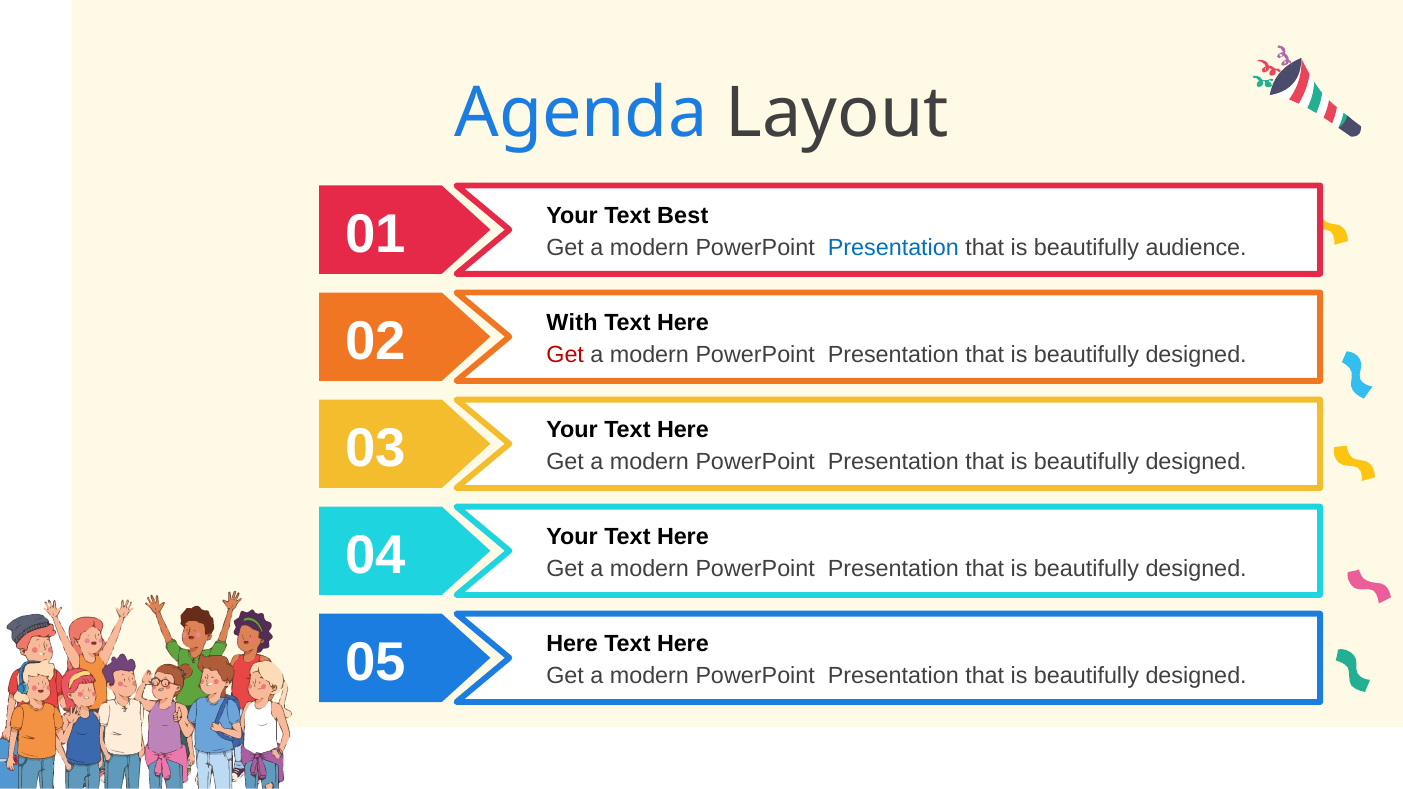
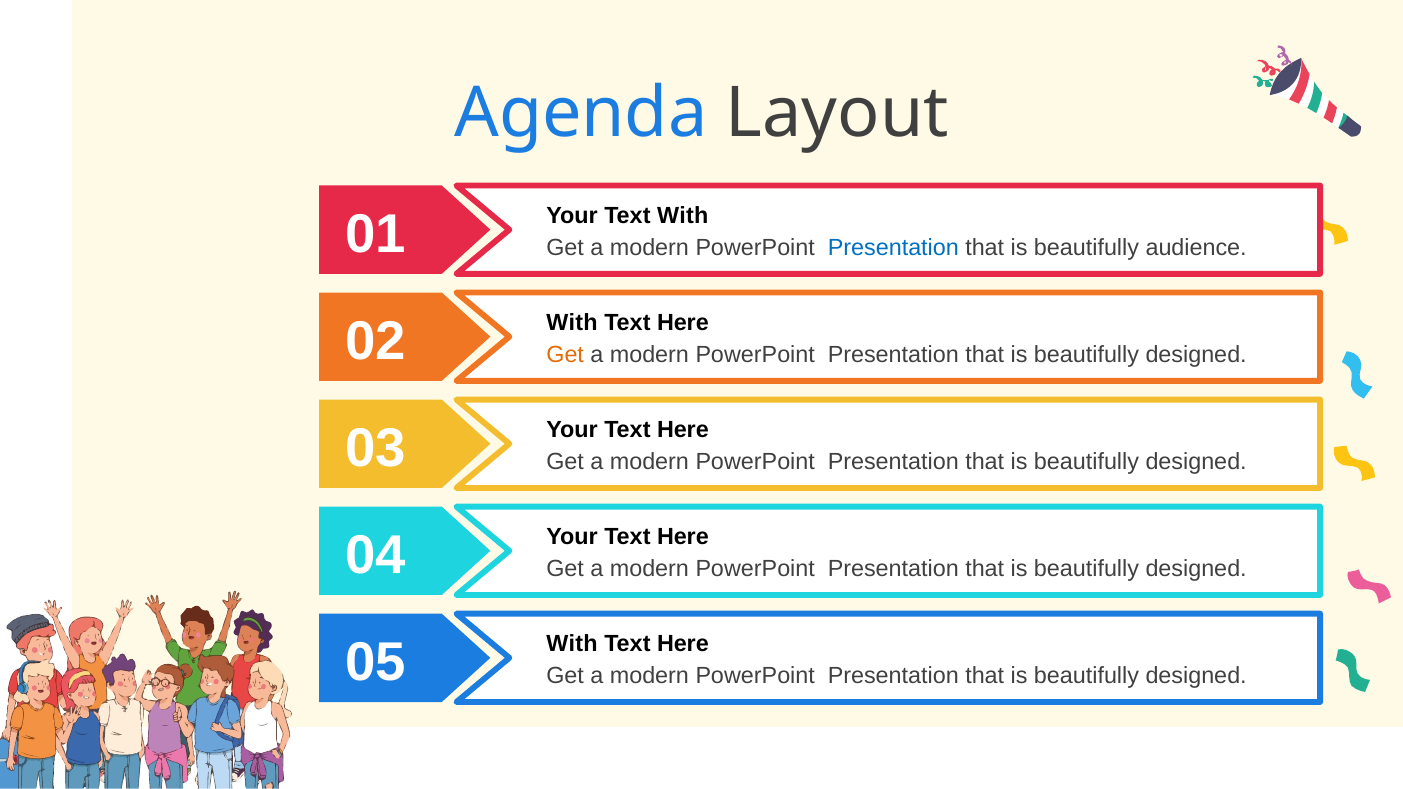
Text Best: Best -> With
Get at (565, 355) colour: red -> orange
05 Here: Here -> With
